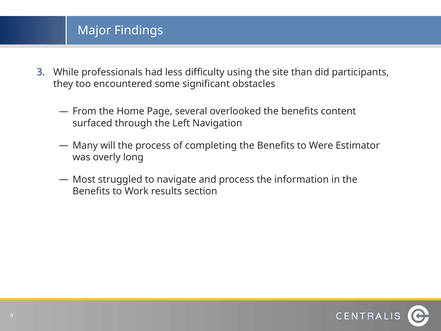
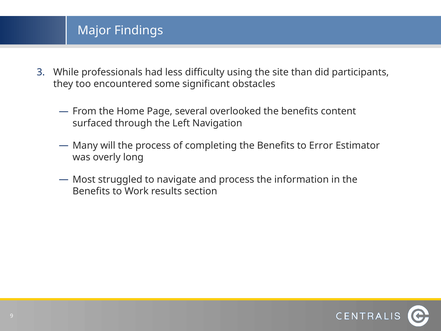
Were: Were -> Error
